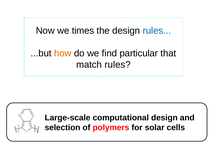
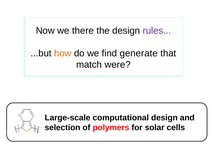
times: times -> there
rules at (157, 31) colour: blue -> purple
particular: particular -> generate
match rules: rules -> were
